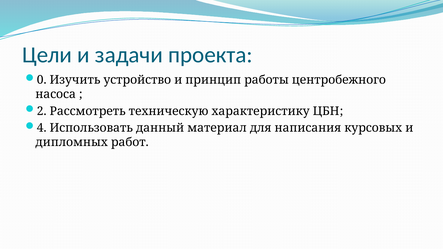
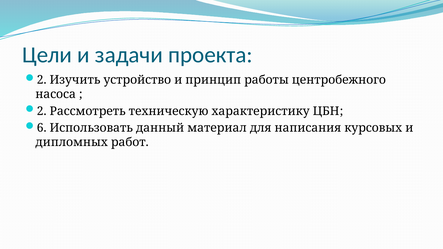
0 at (42, 80): 0 -> 2
4: 4 -> 6
